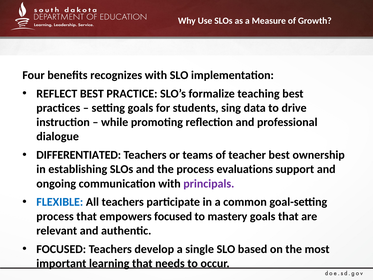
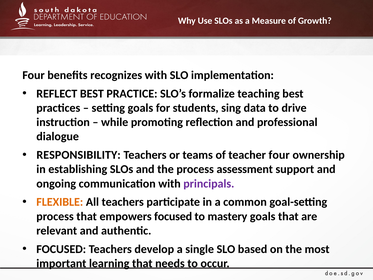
DIFFERENTIATED: DIFFERENTIATED -> RESPONSIBILITY
teacher best: best -> four
evaluations: evaluations -> assessment
FLEXIBLE colour: blue -> orange
